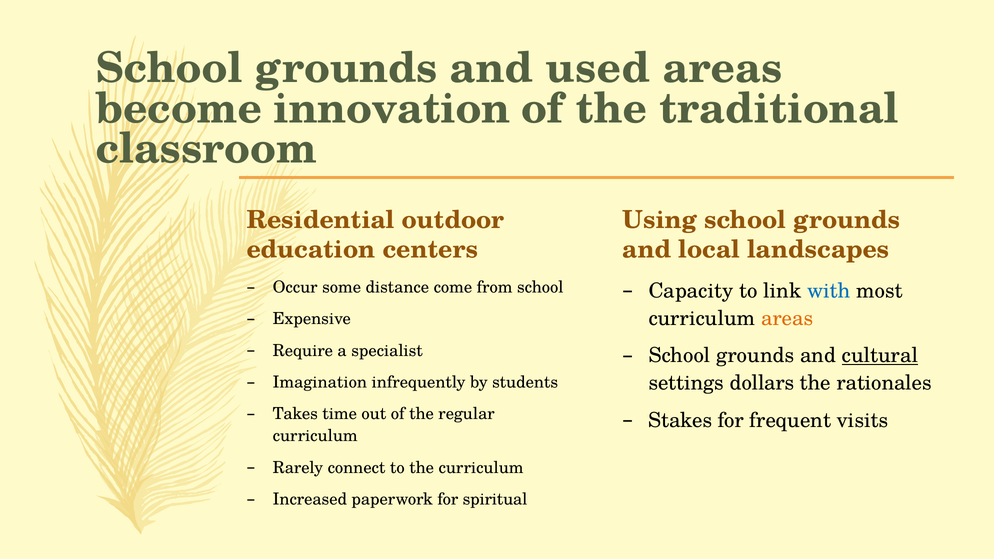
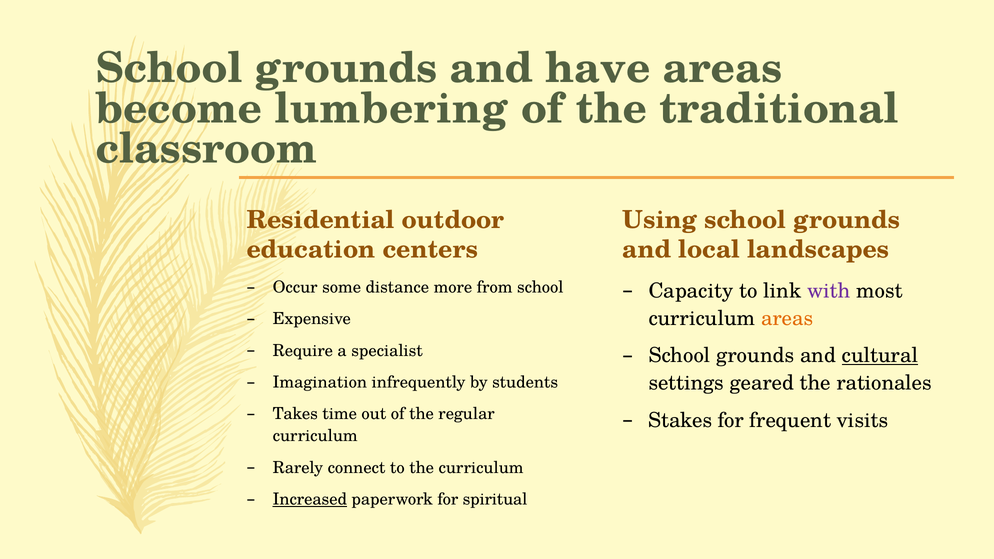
used: used -> have
innovation: innovation -> lumbering
come: come -> more
with colour: blue -> purple
dollars: dollars -> geared
Increased underline: none -> present
